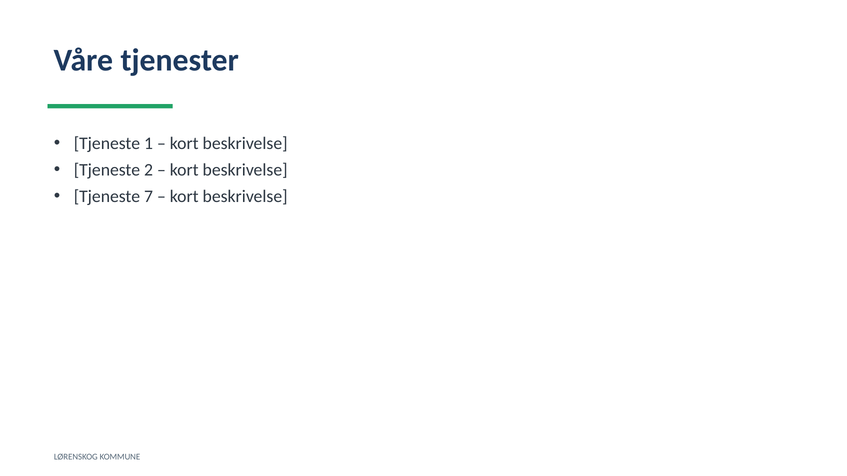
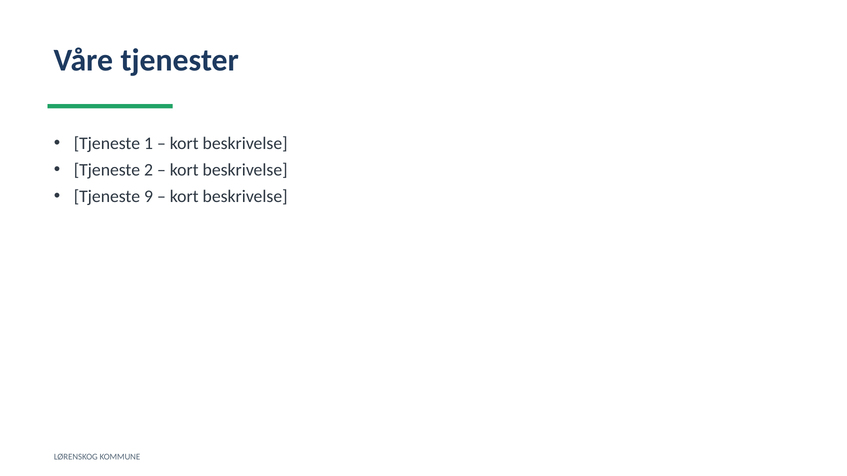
7: 7 -> 9
